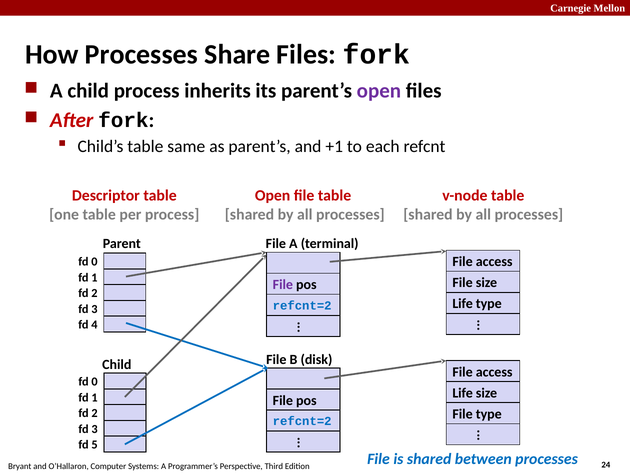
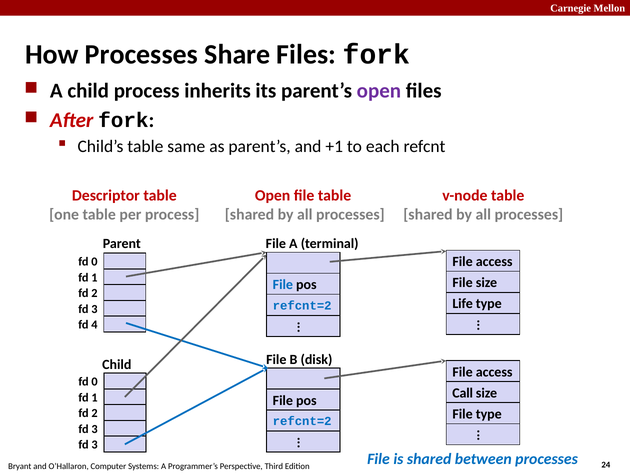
File at (283, 284) colour: purple -> blue
Life at (463, 393): Life -> Call
5 at (95, 444): 5 -> 3
